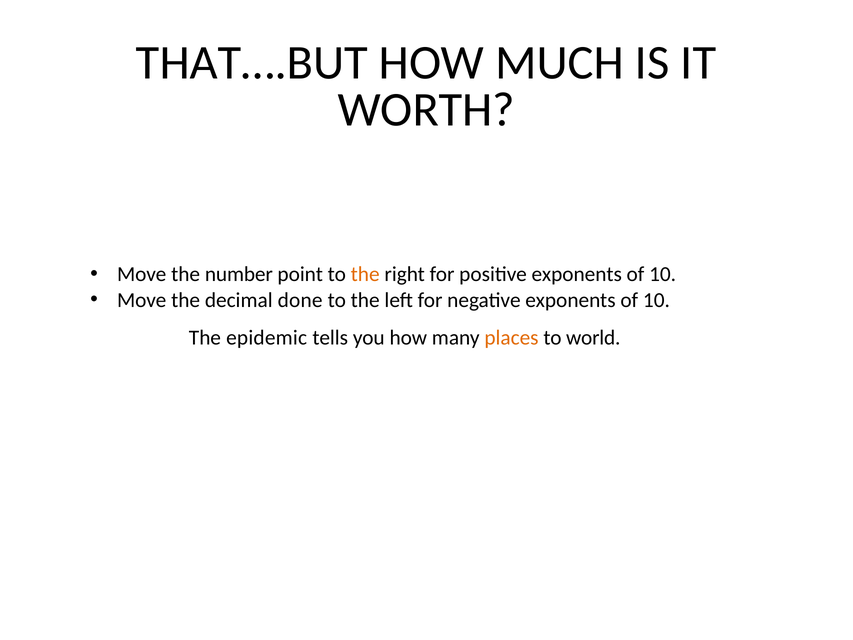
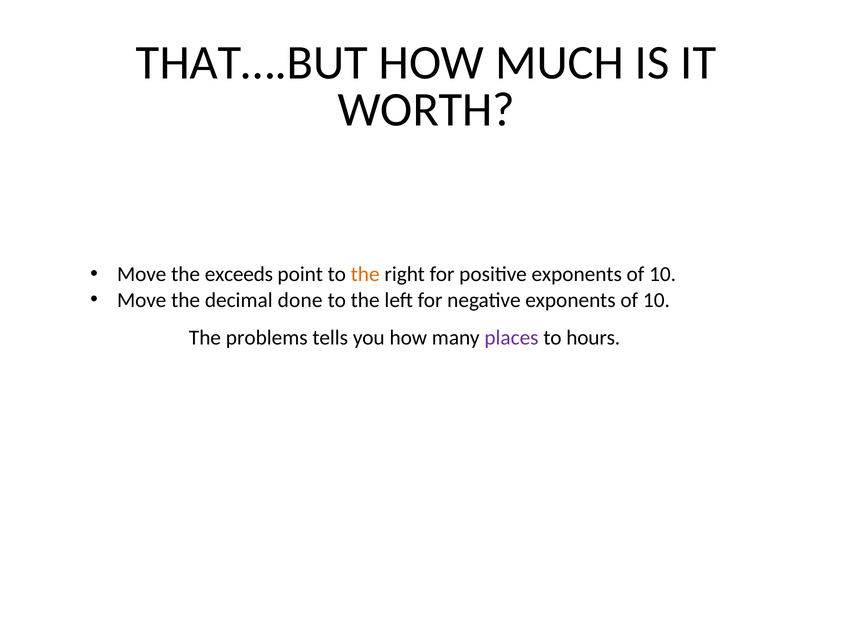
number: number -> exceeds
epidemic: epidemic -> problems
places colour: orange -> purple
world: world -> hours
